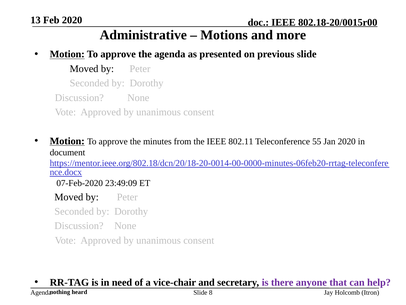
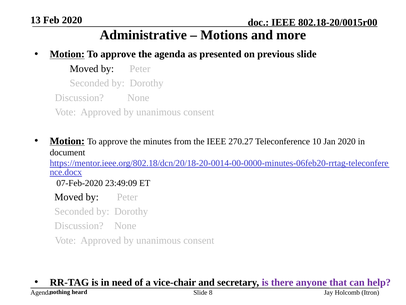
802.11: 802.11 -> 270.27
55: 55 -> 10
